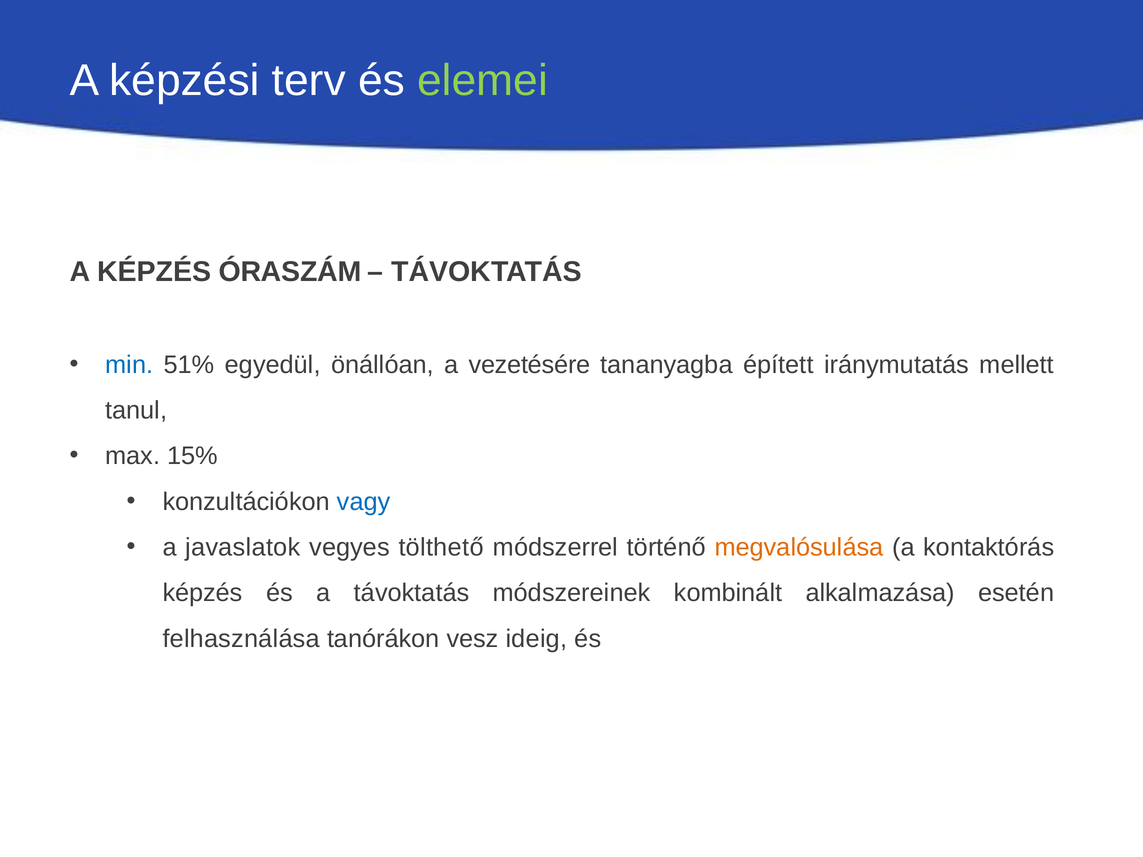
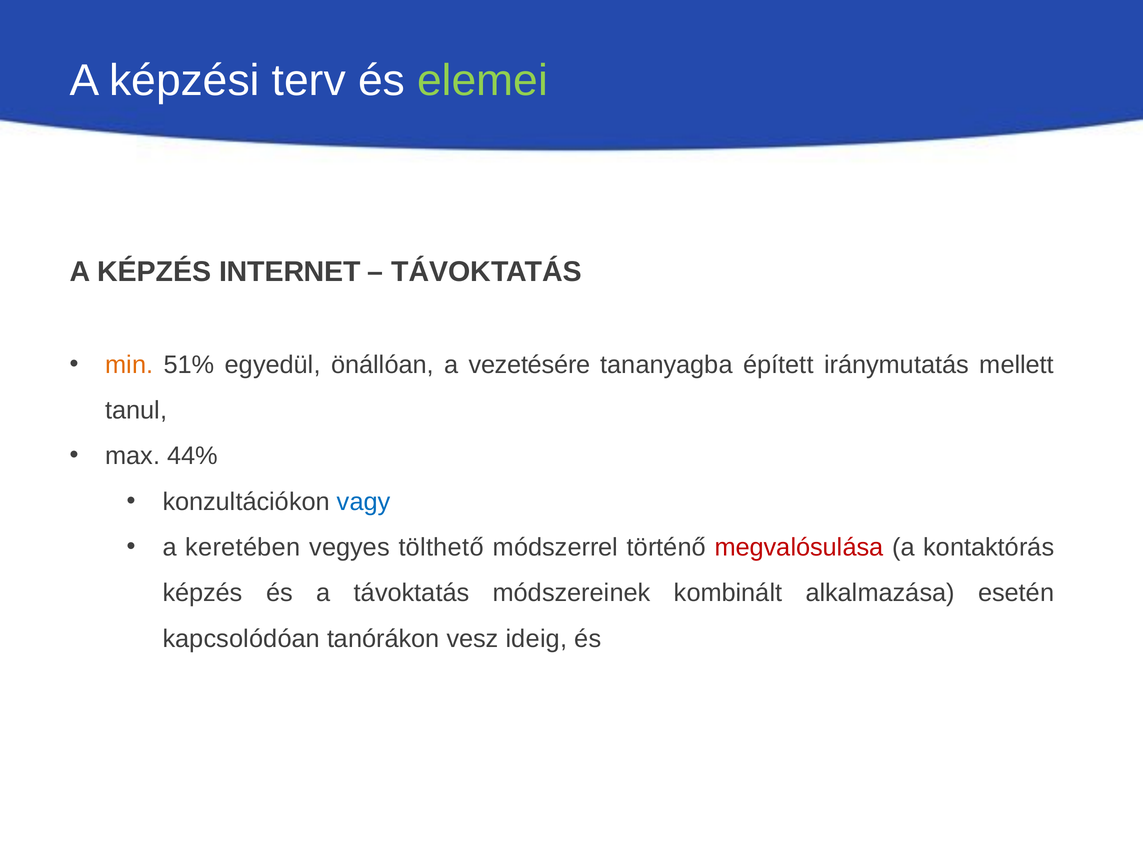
ÓRASZÁM: ÓRASZÁM -> INTERNET
min colour: blue -> orange
15%: 15% -> 44%
javaslatok: javaslatok -> keretében
megvalósulása colour: orange -> red
felhasználása: felhasználása -> kapcsolódóan
